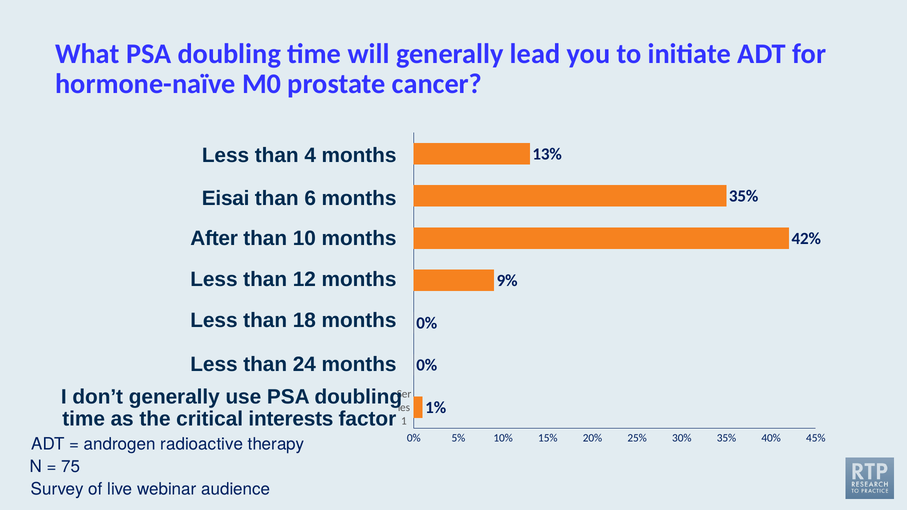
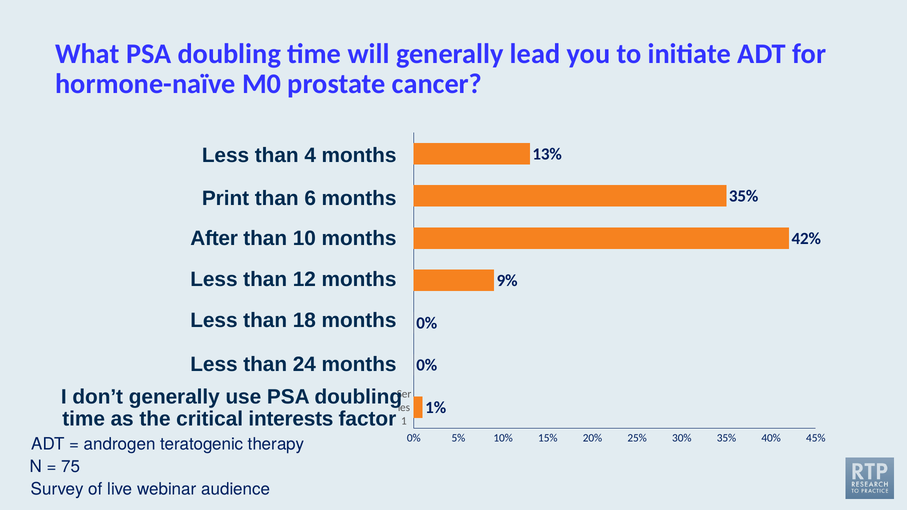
Eisai: Eisai -> Print
radioactive: radioactive -> teratogenic
